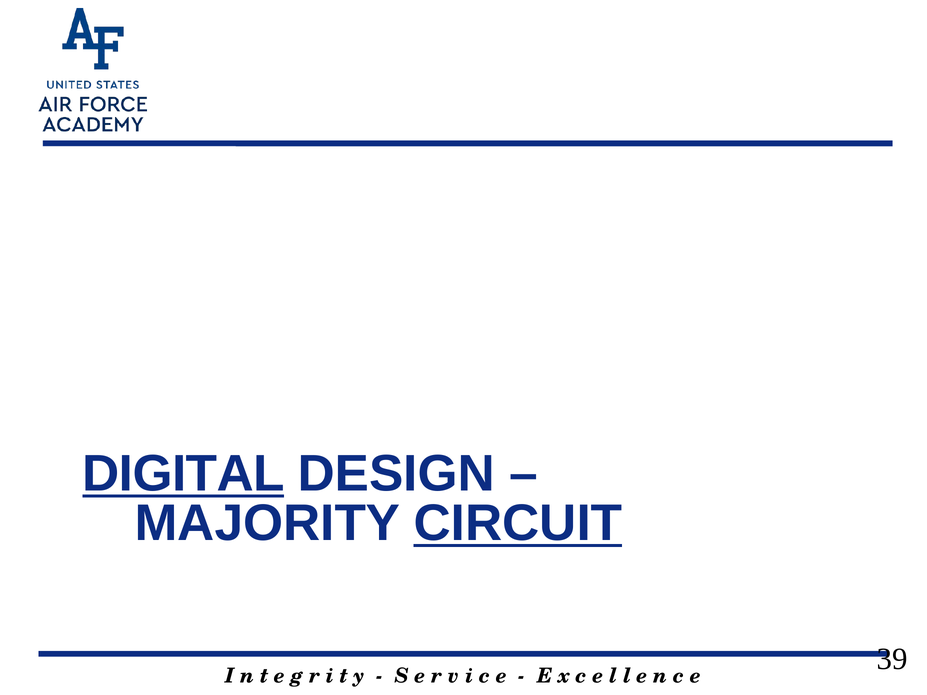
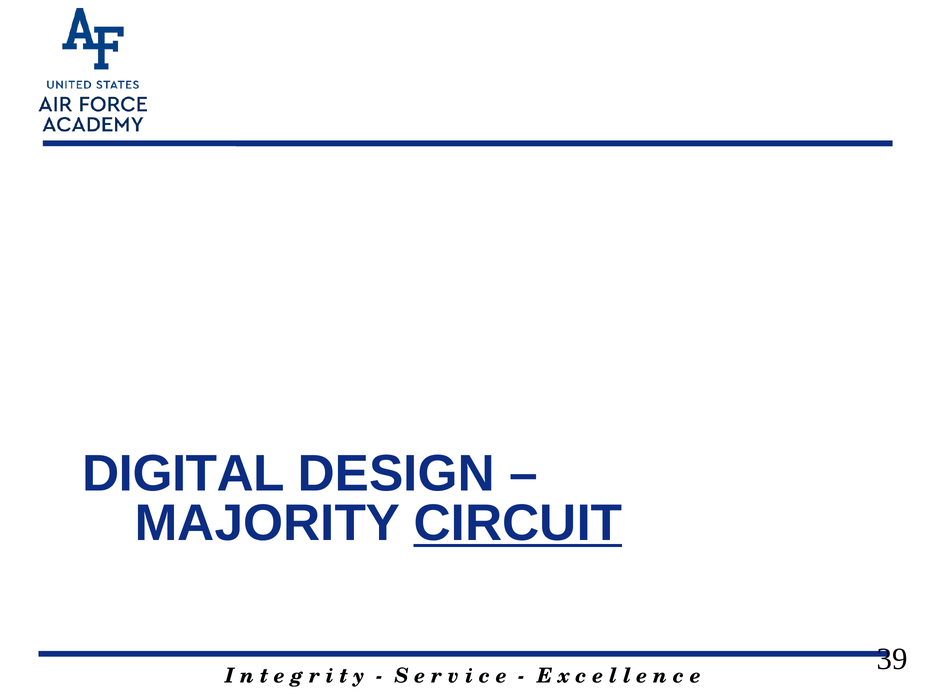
DIGITAL underline: present -> none
